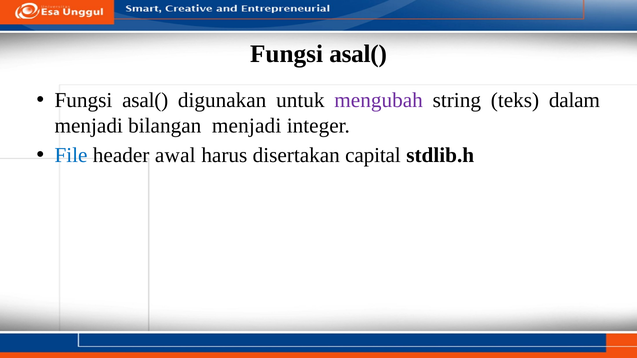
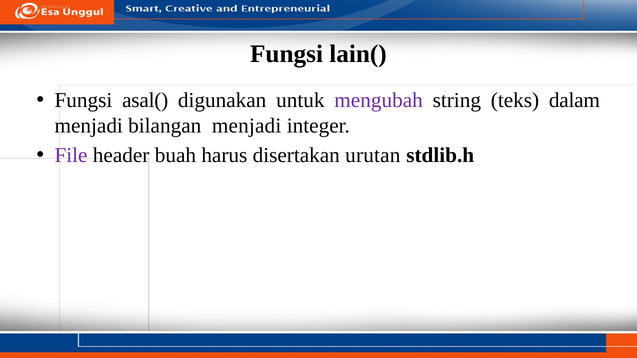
asal( at (358, 54): asal( -> lain(
File colour: blue -> purple
awal: awal -> buah
capital: capital -> urutan
